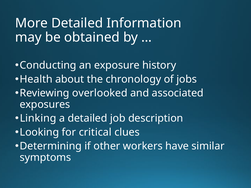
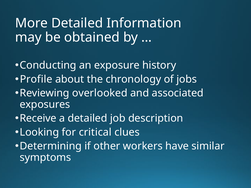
Health: Health -> Profile
Linking: Linking -> Receive
